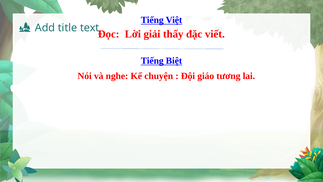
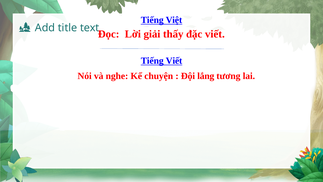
Tiếng Biệt: Biệt -> Viết
giáo: giáo -> lắng
